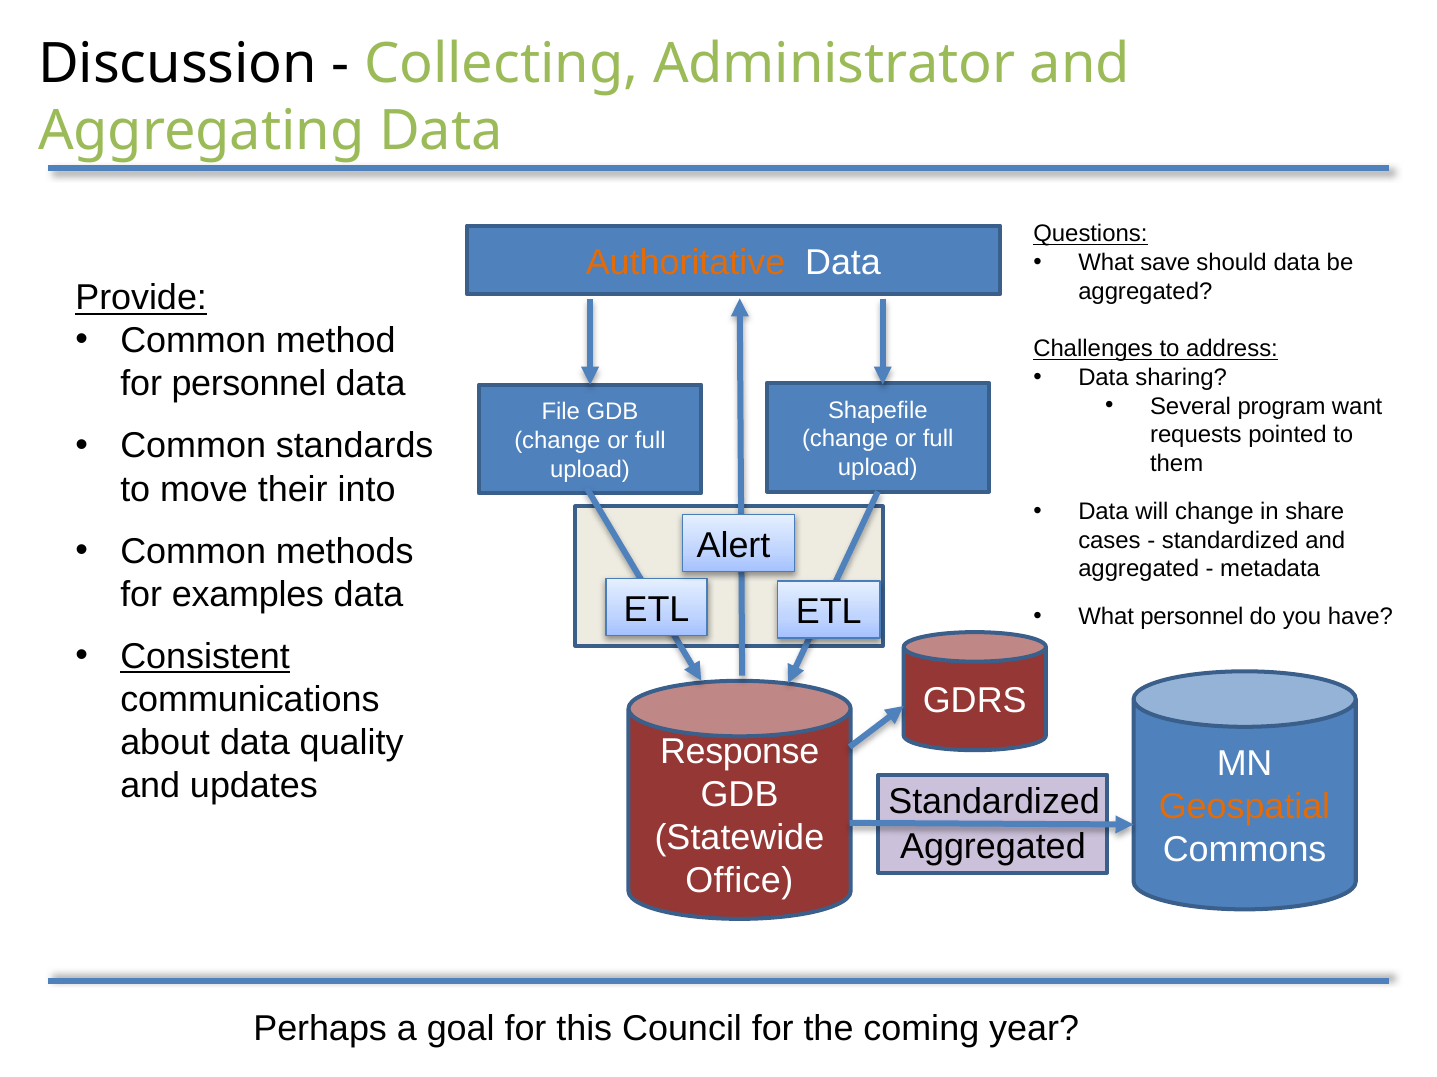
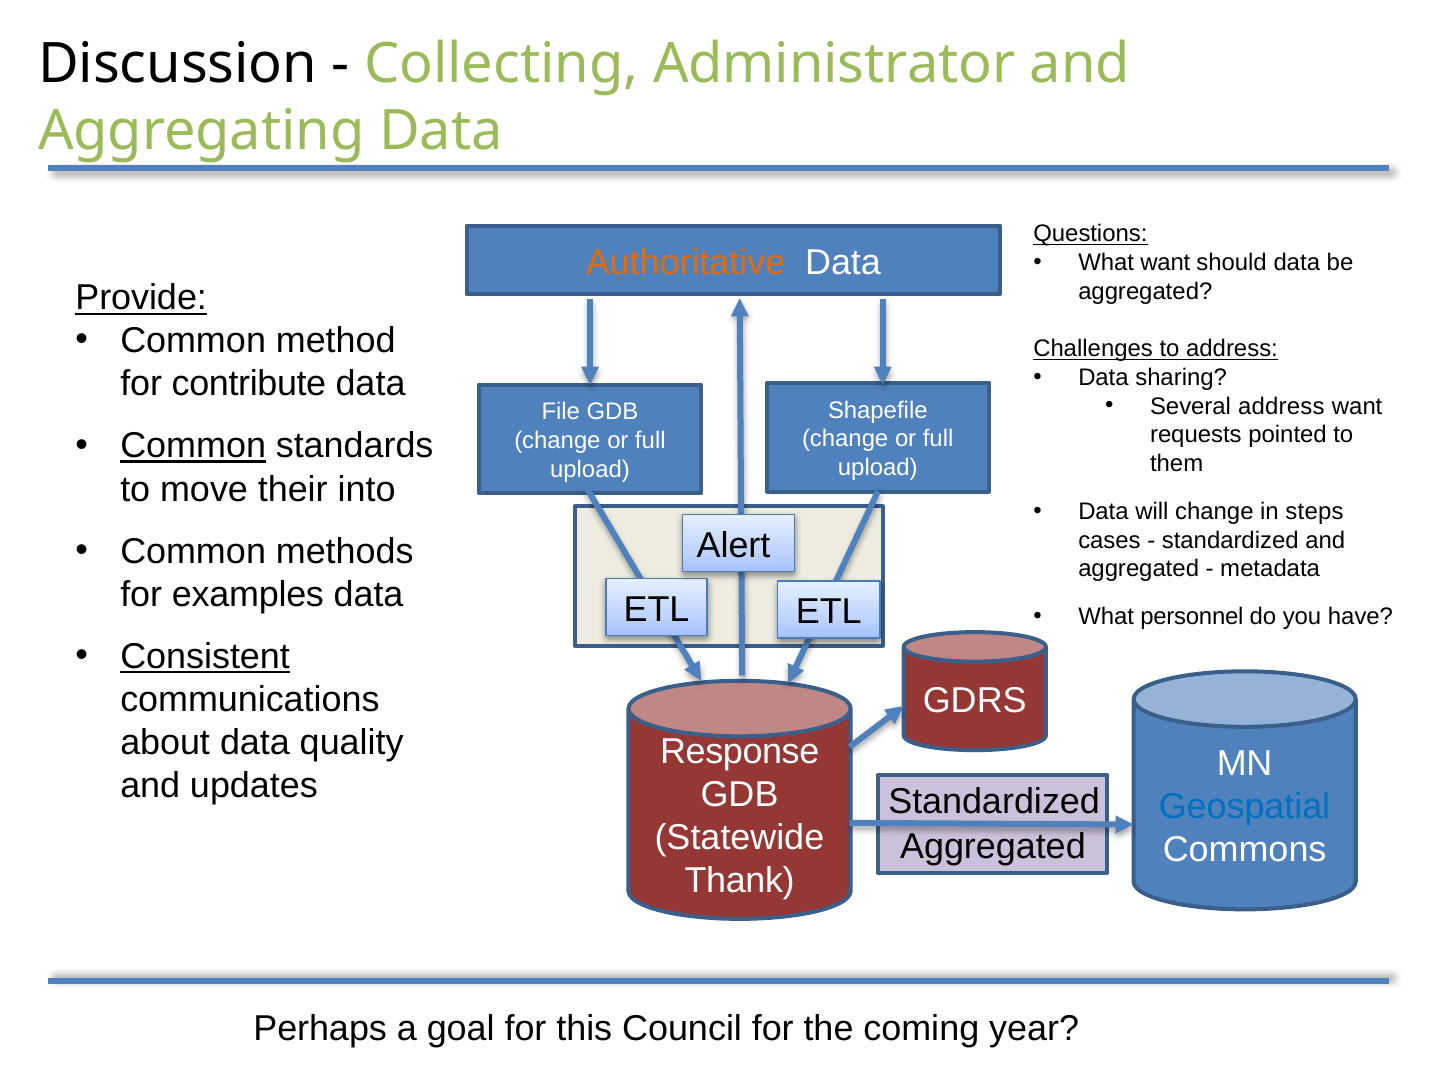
What save: save -> want
for personnel: personnel -> contribute
Several program: program -> address
Common at (193, 446) underline: none -> present
share: share -> steps
Geospatial colour: orange -> blue
Office: Office -> Thank
